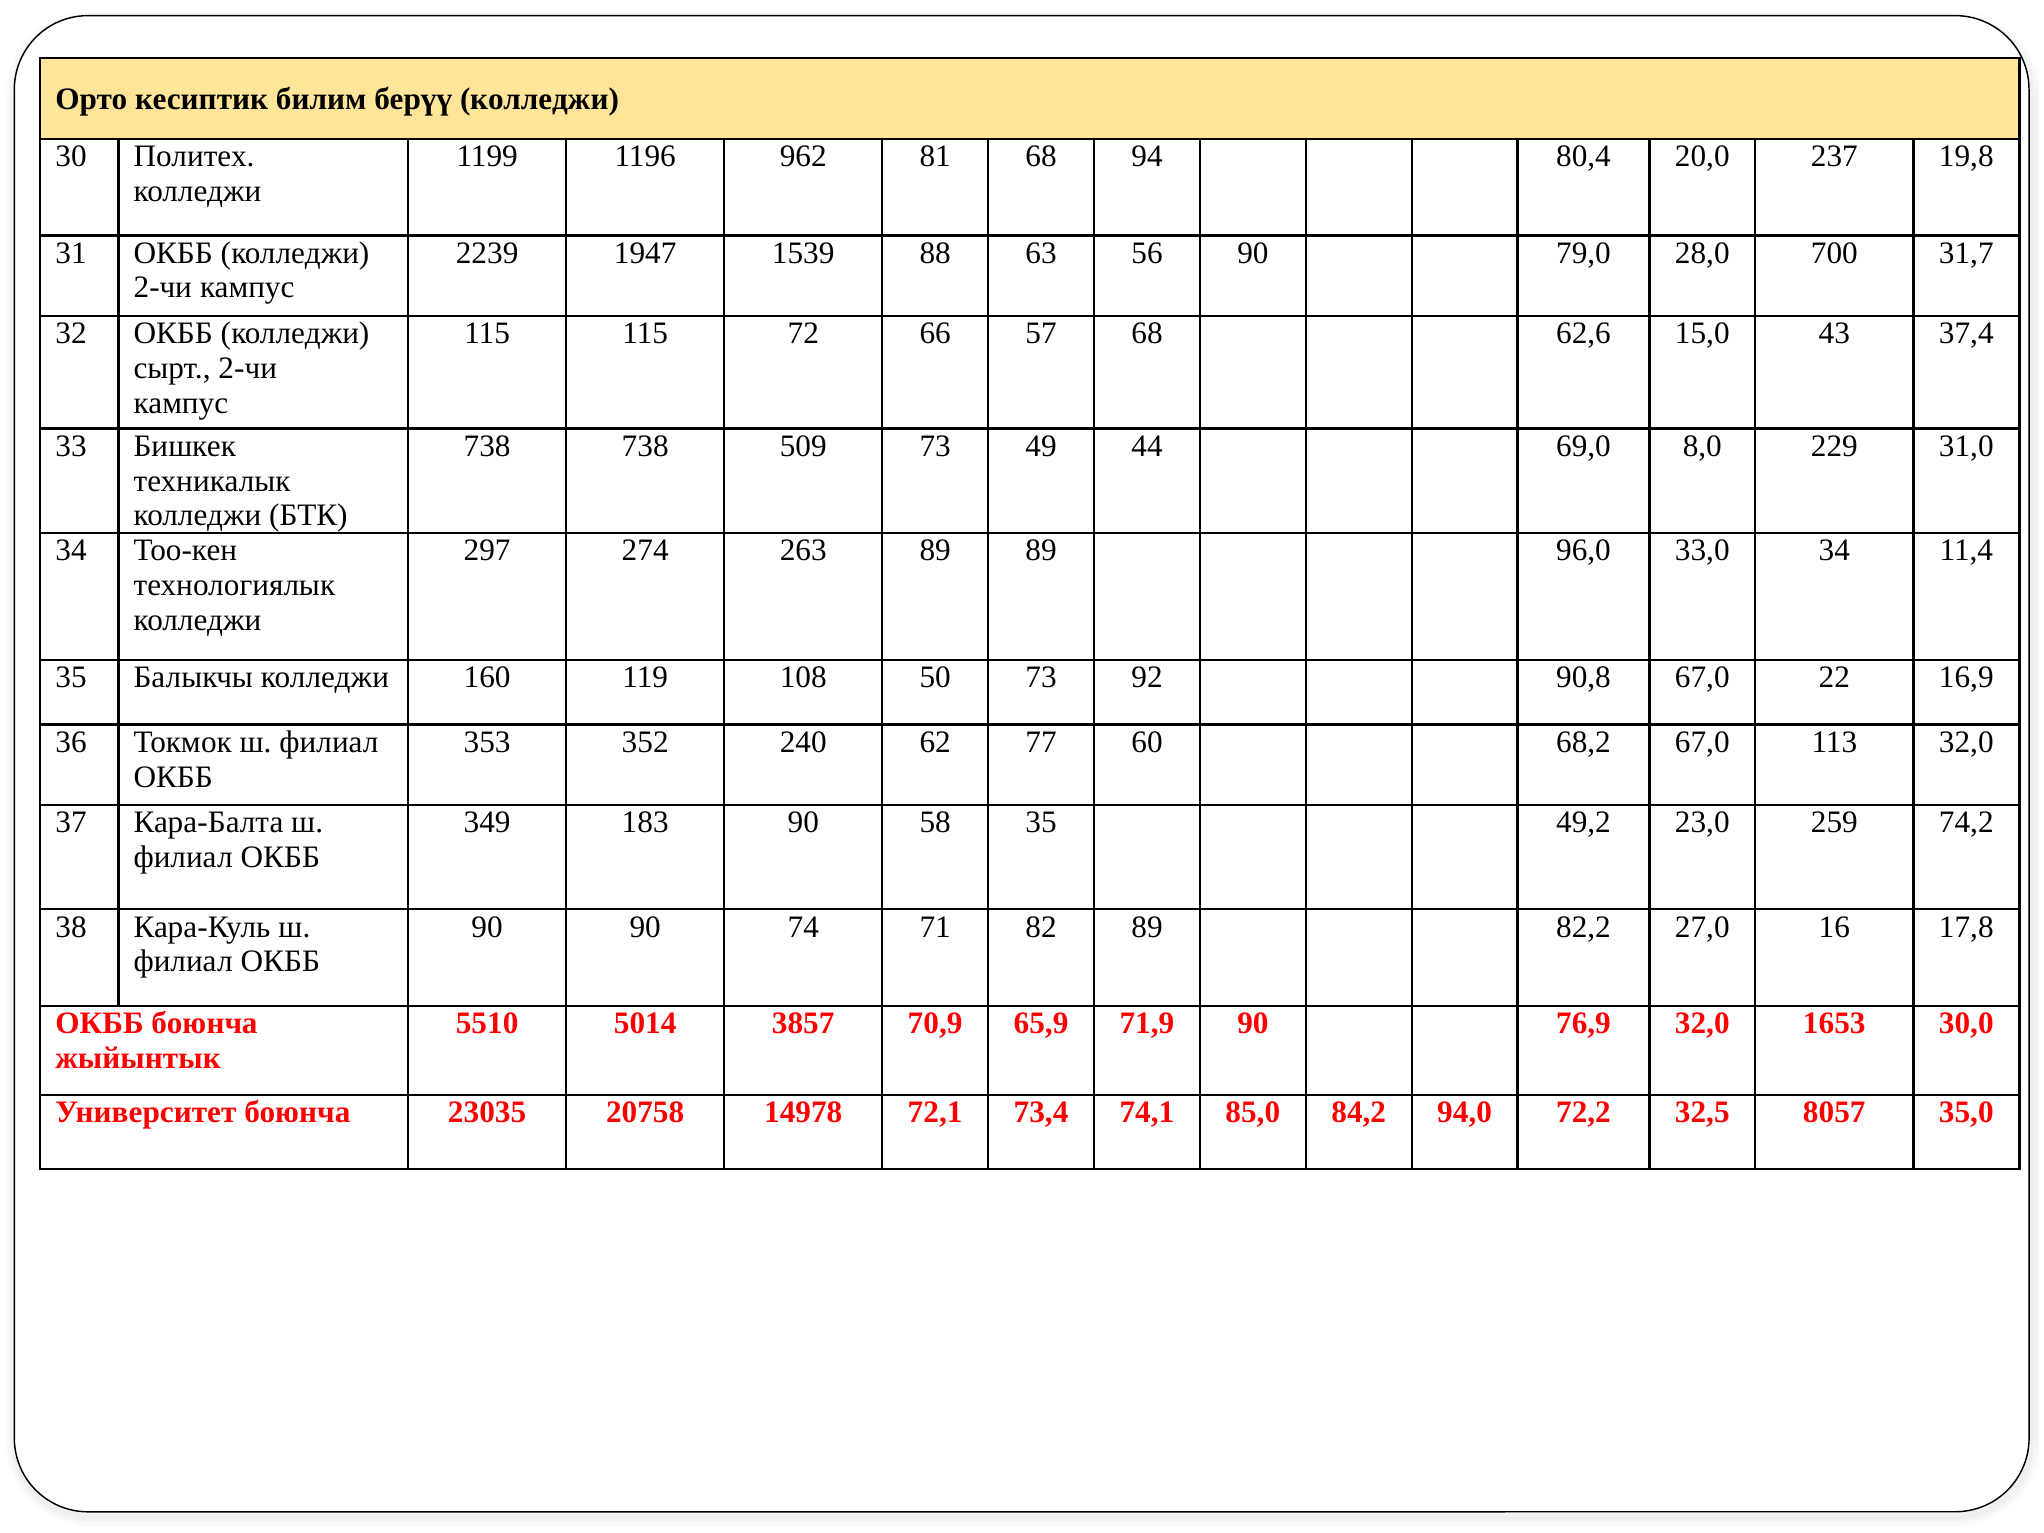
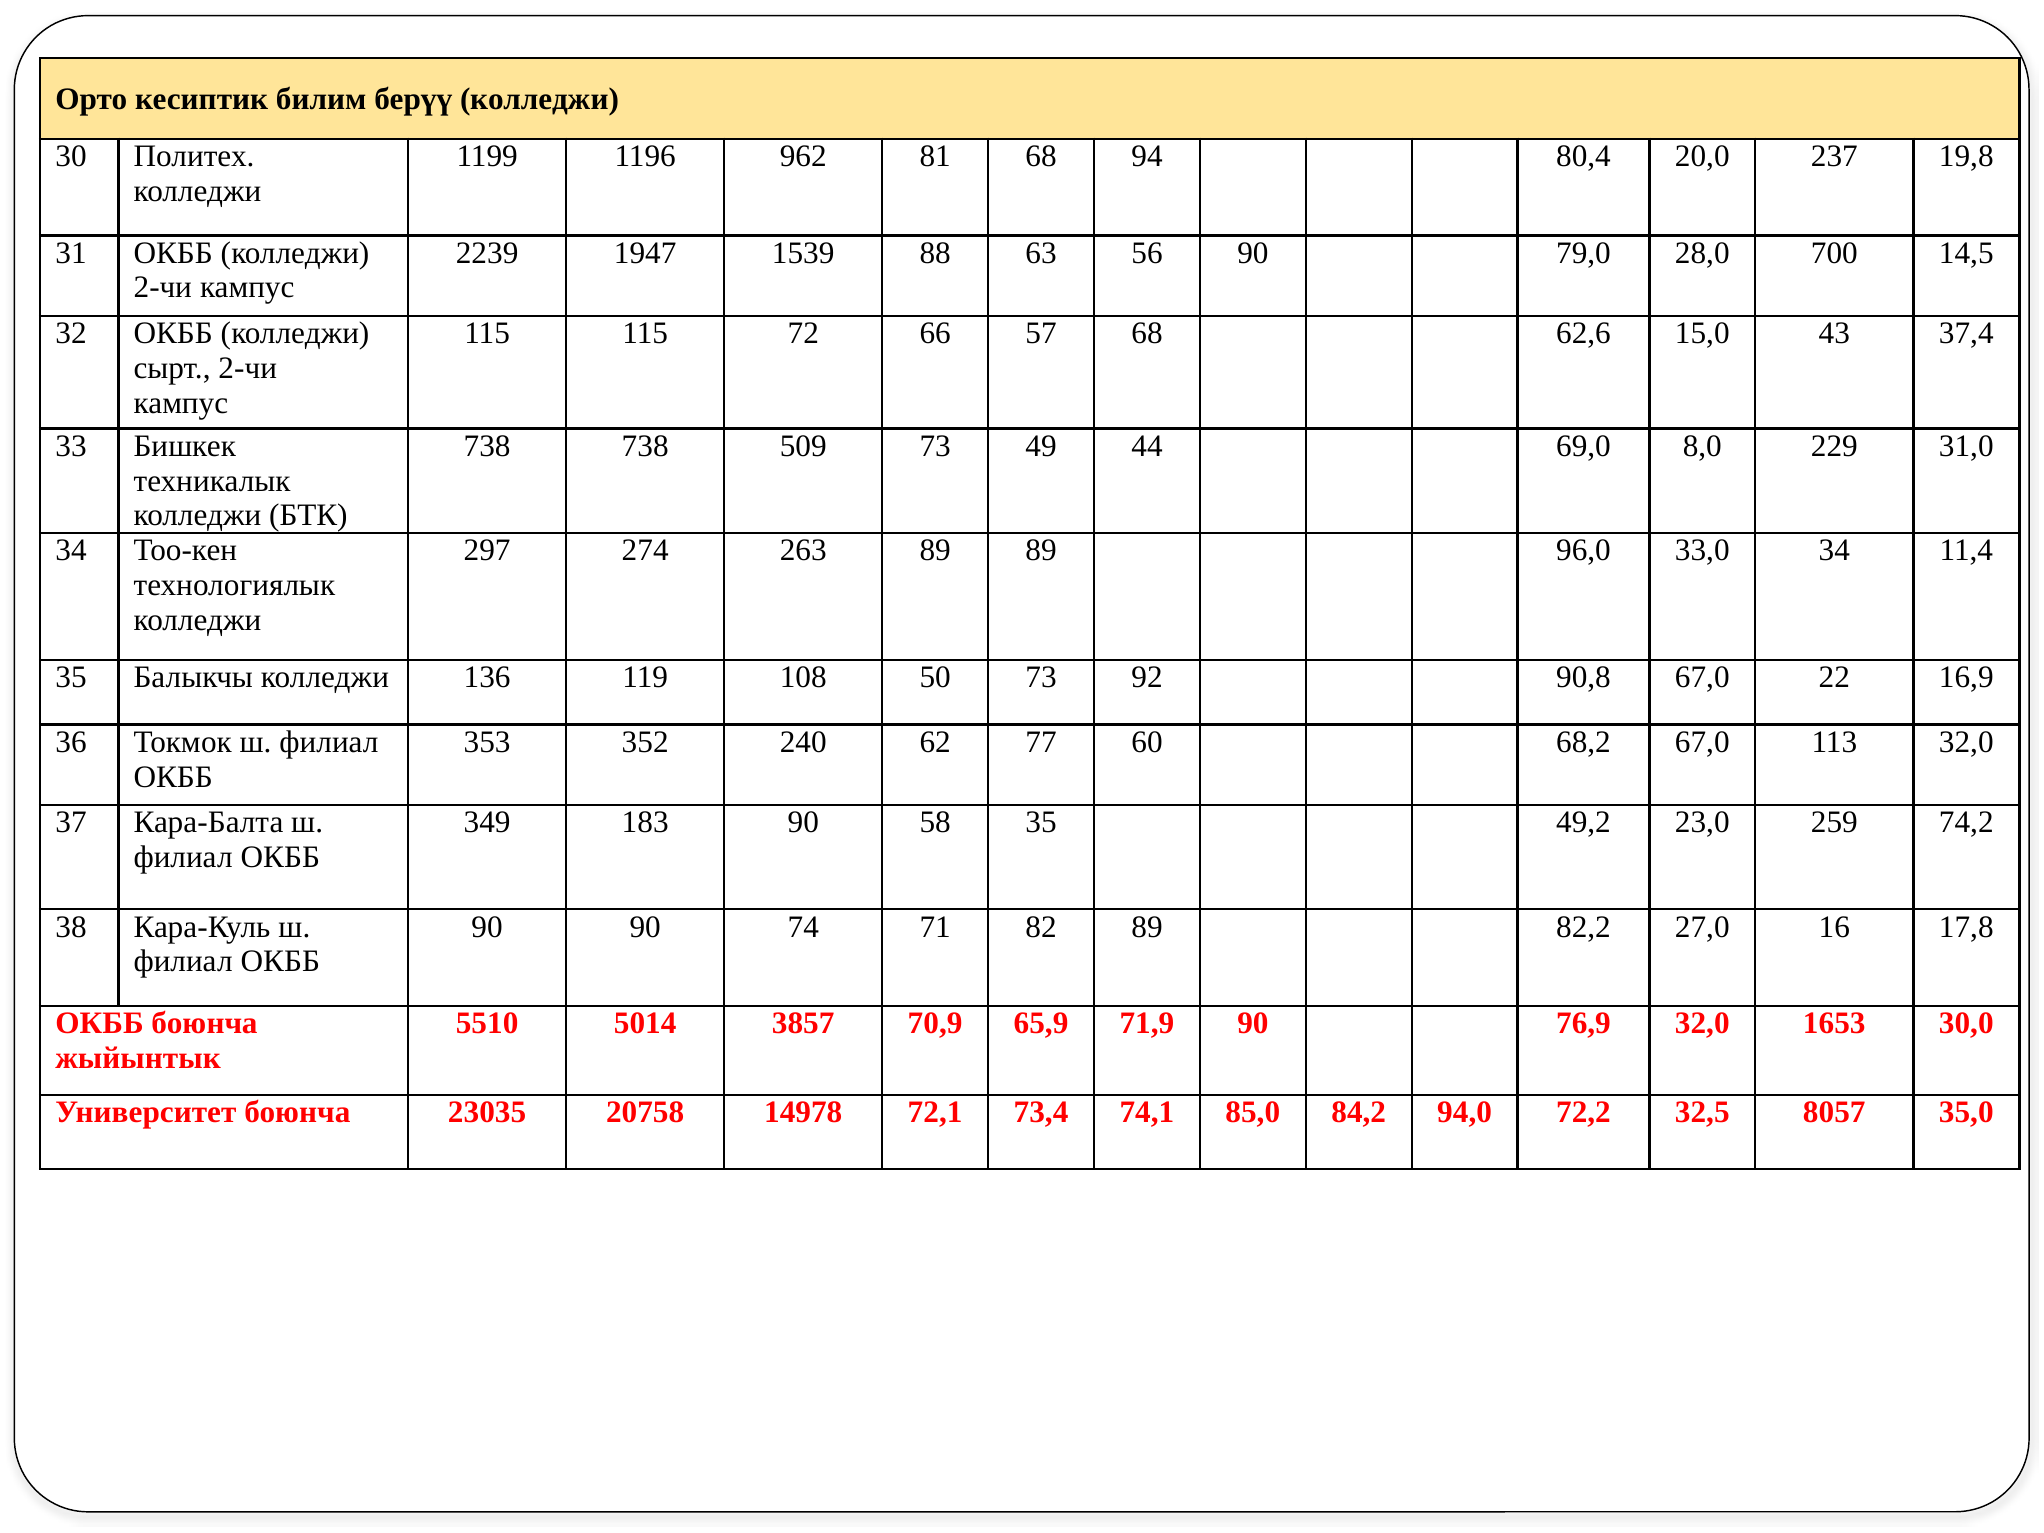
31,7: 31,7 -> 14,5
160: 160 -> 136
